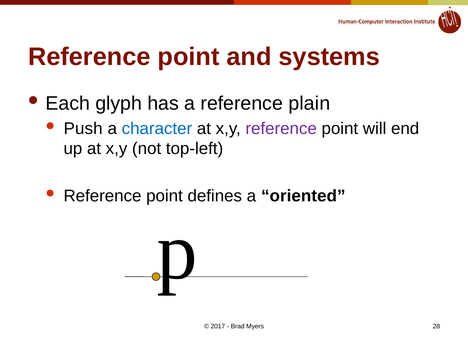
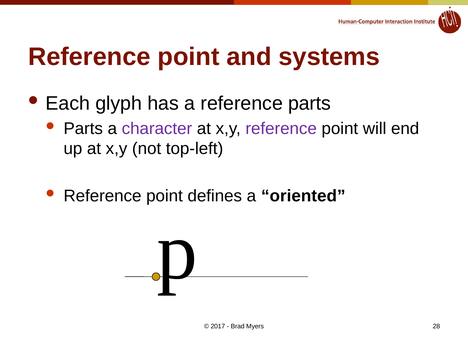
reference plain: plain -> parts
Push at (83, 128): Push -> Parts
character colour: blue -> purple
